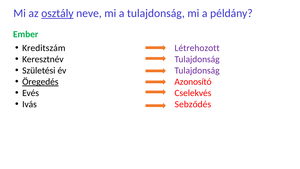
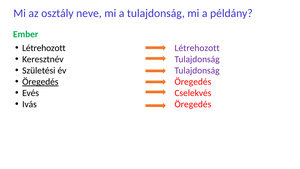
osztály underline: present -> none
Kreditszám at (44, 48): Kreditszám -> Létrehozott
Azonosító at (193, 82): Azonosító -> Öregedés
Sebződés at (193, 104): Sebződés -> Öregedés
